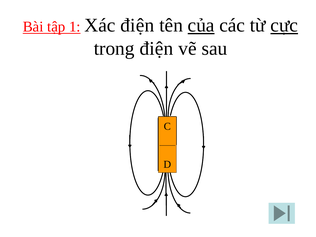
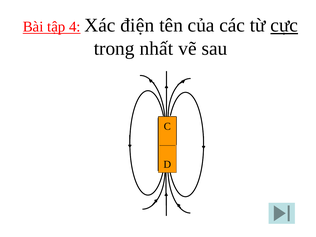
1: 1 -> 4
của underline: present -> none
trong điện: điện -> nhất
